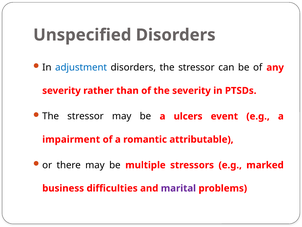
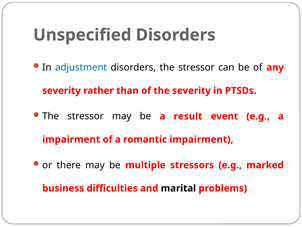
ulcers: ulcers -> result
romantic attributable: attributable -> impairment
marital colour: purple -> black
